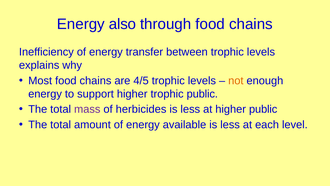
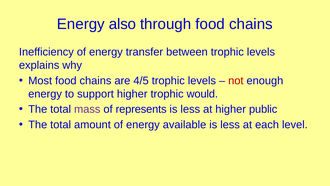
not colour: orange -> red
trophic public: public -> would
herbicides: herbicides -> represents
